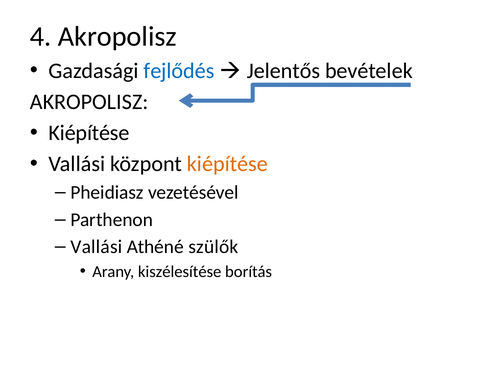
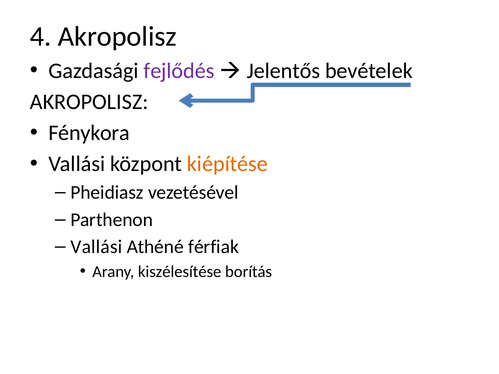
fejlődés colour: blue -> purple
Kiépítése at (89, 133): Kiépítése -> Fénykora
szülők: szülők -> férfiak
